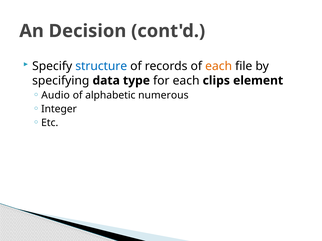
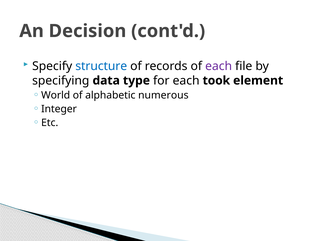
each at (219, 66) colour: orange -> purple
clips: clips -> took
Audio: Audio -> World
